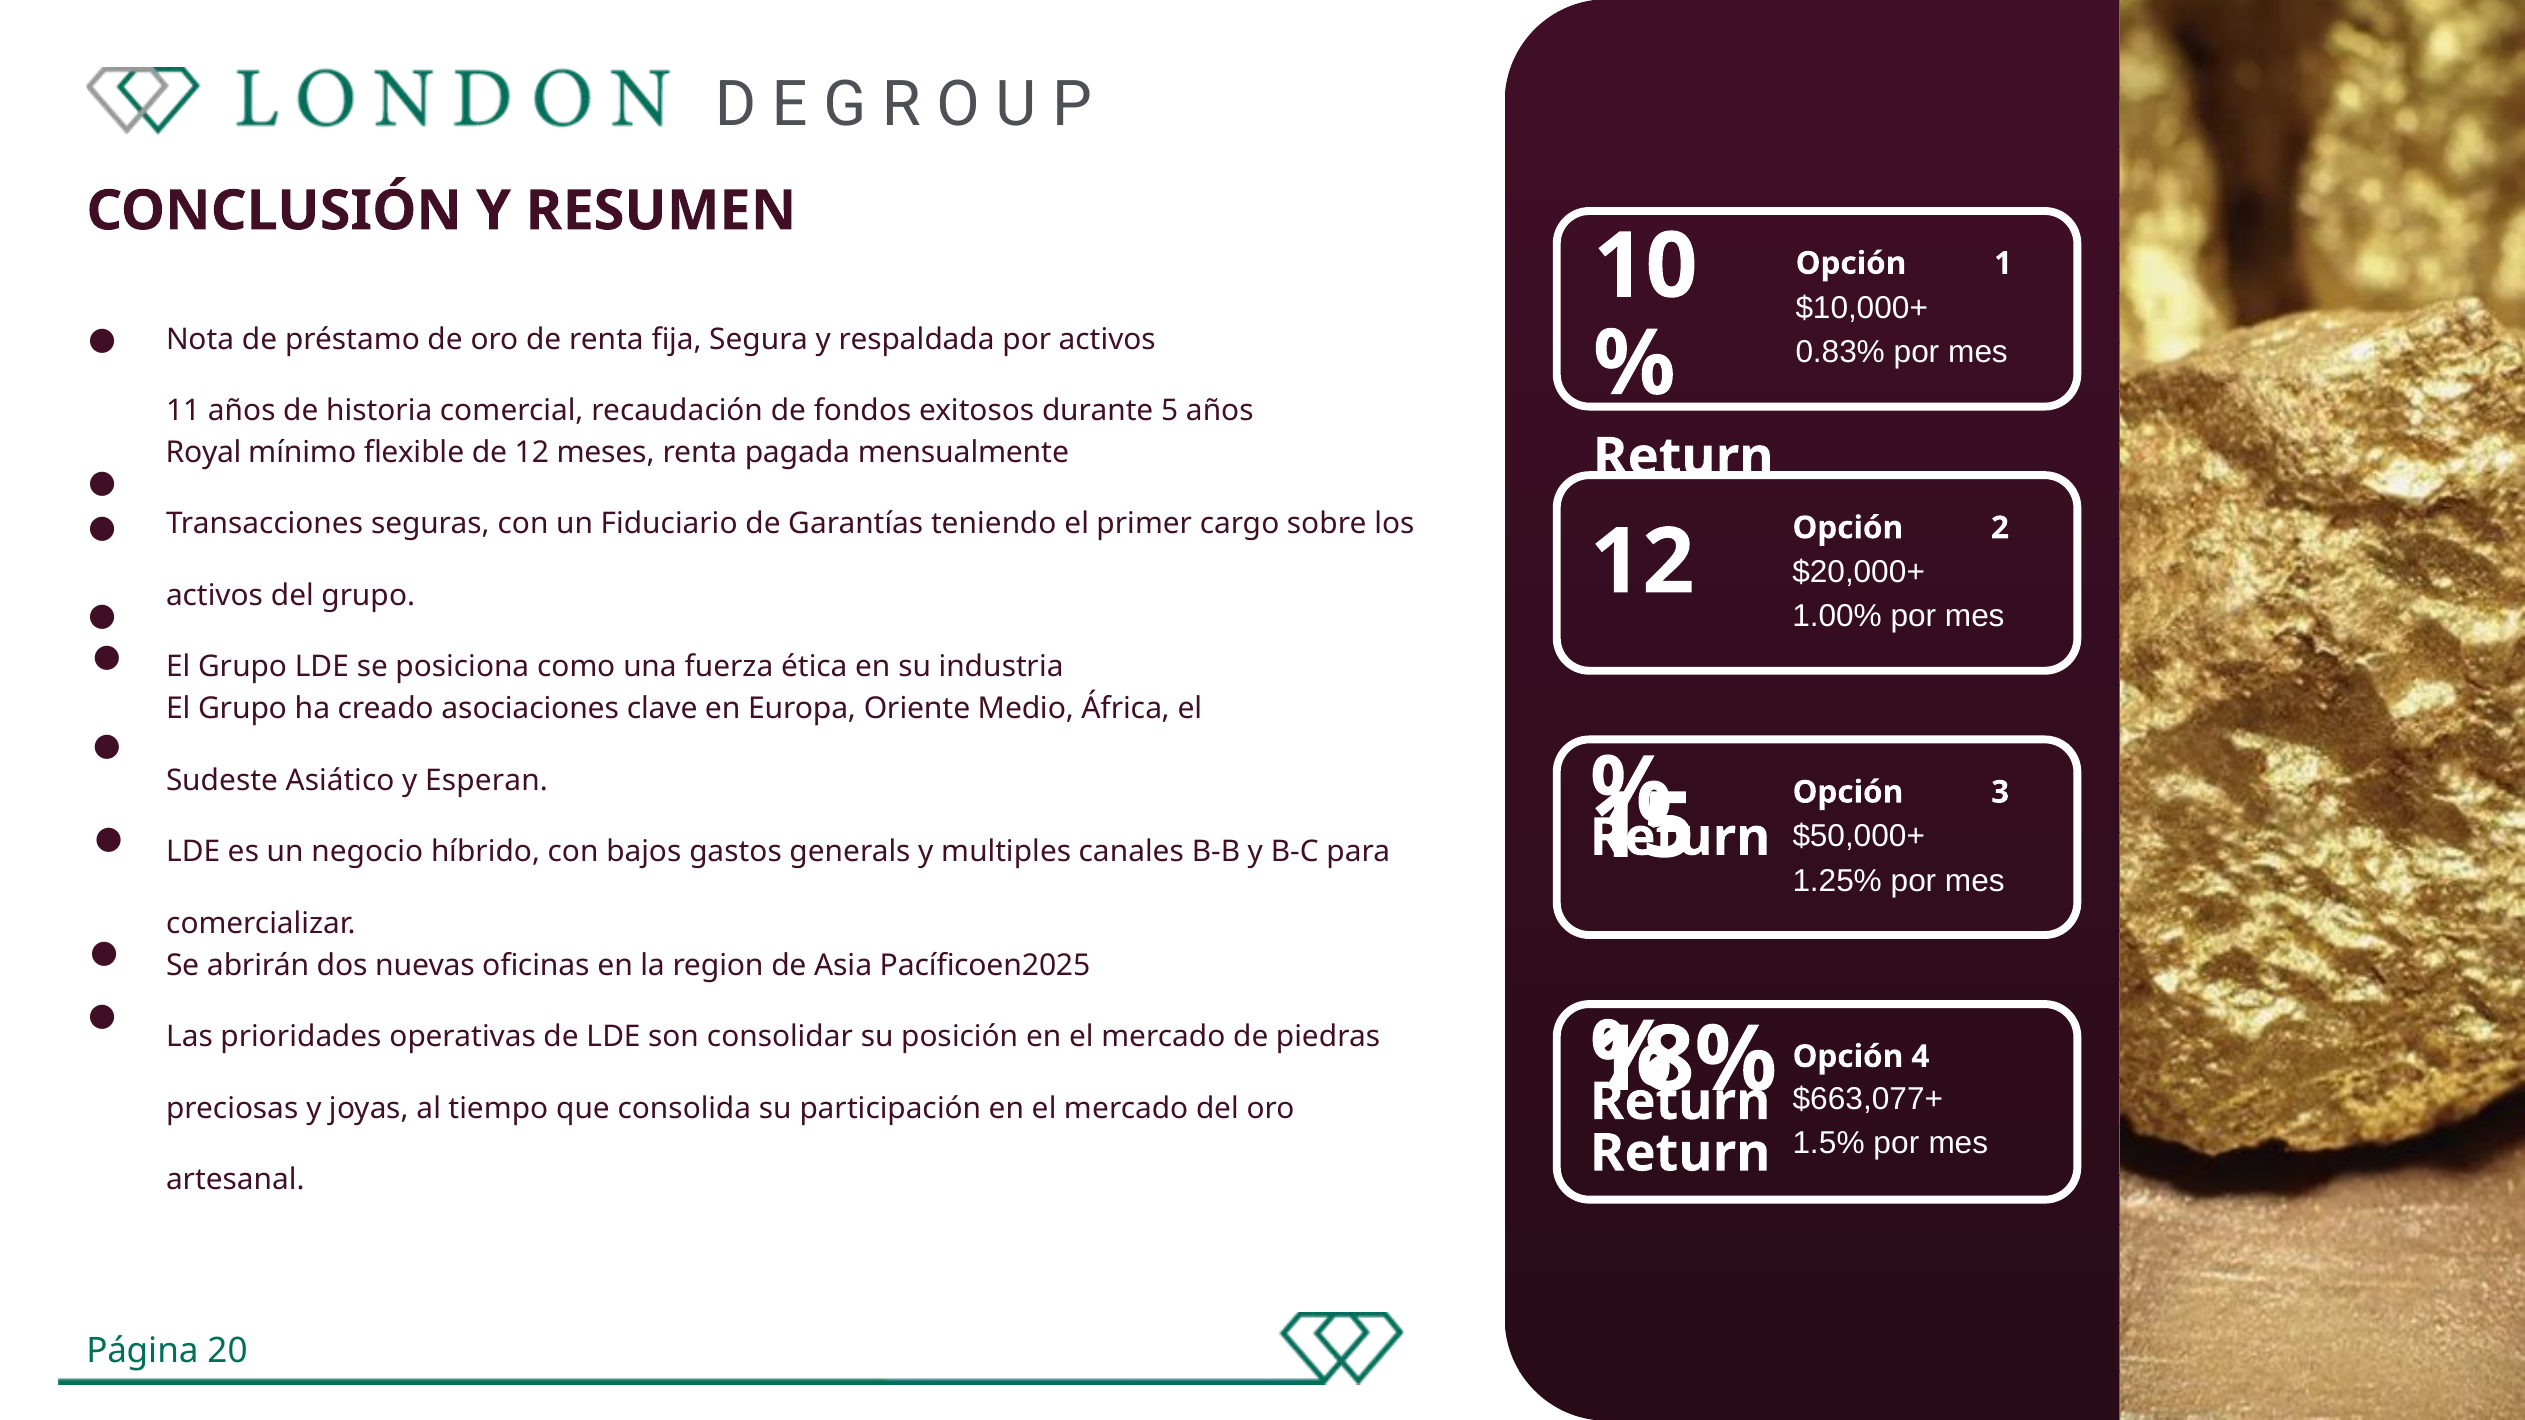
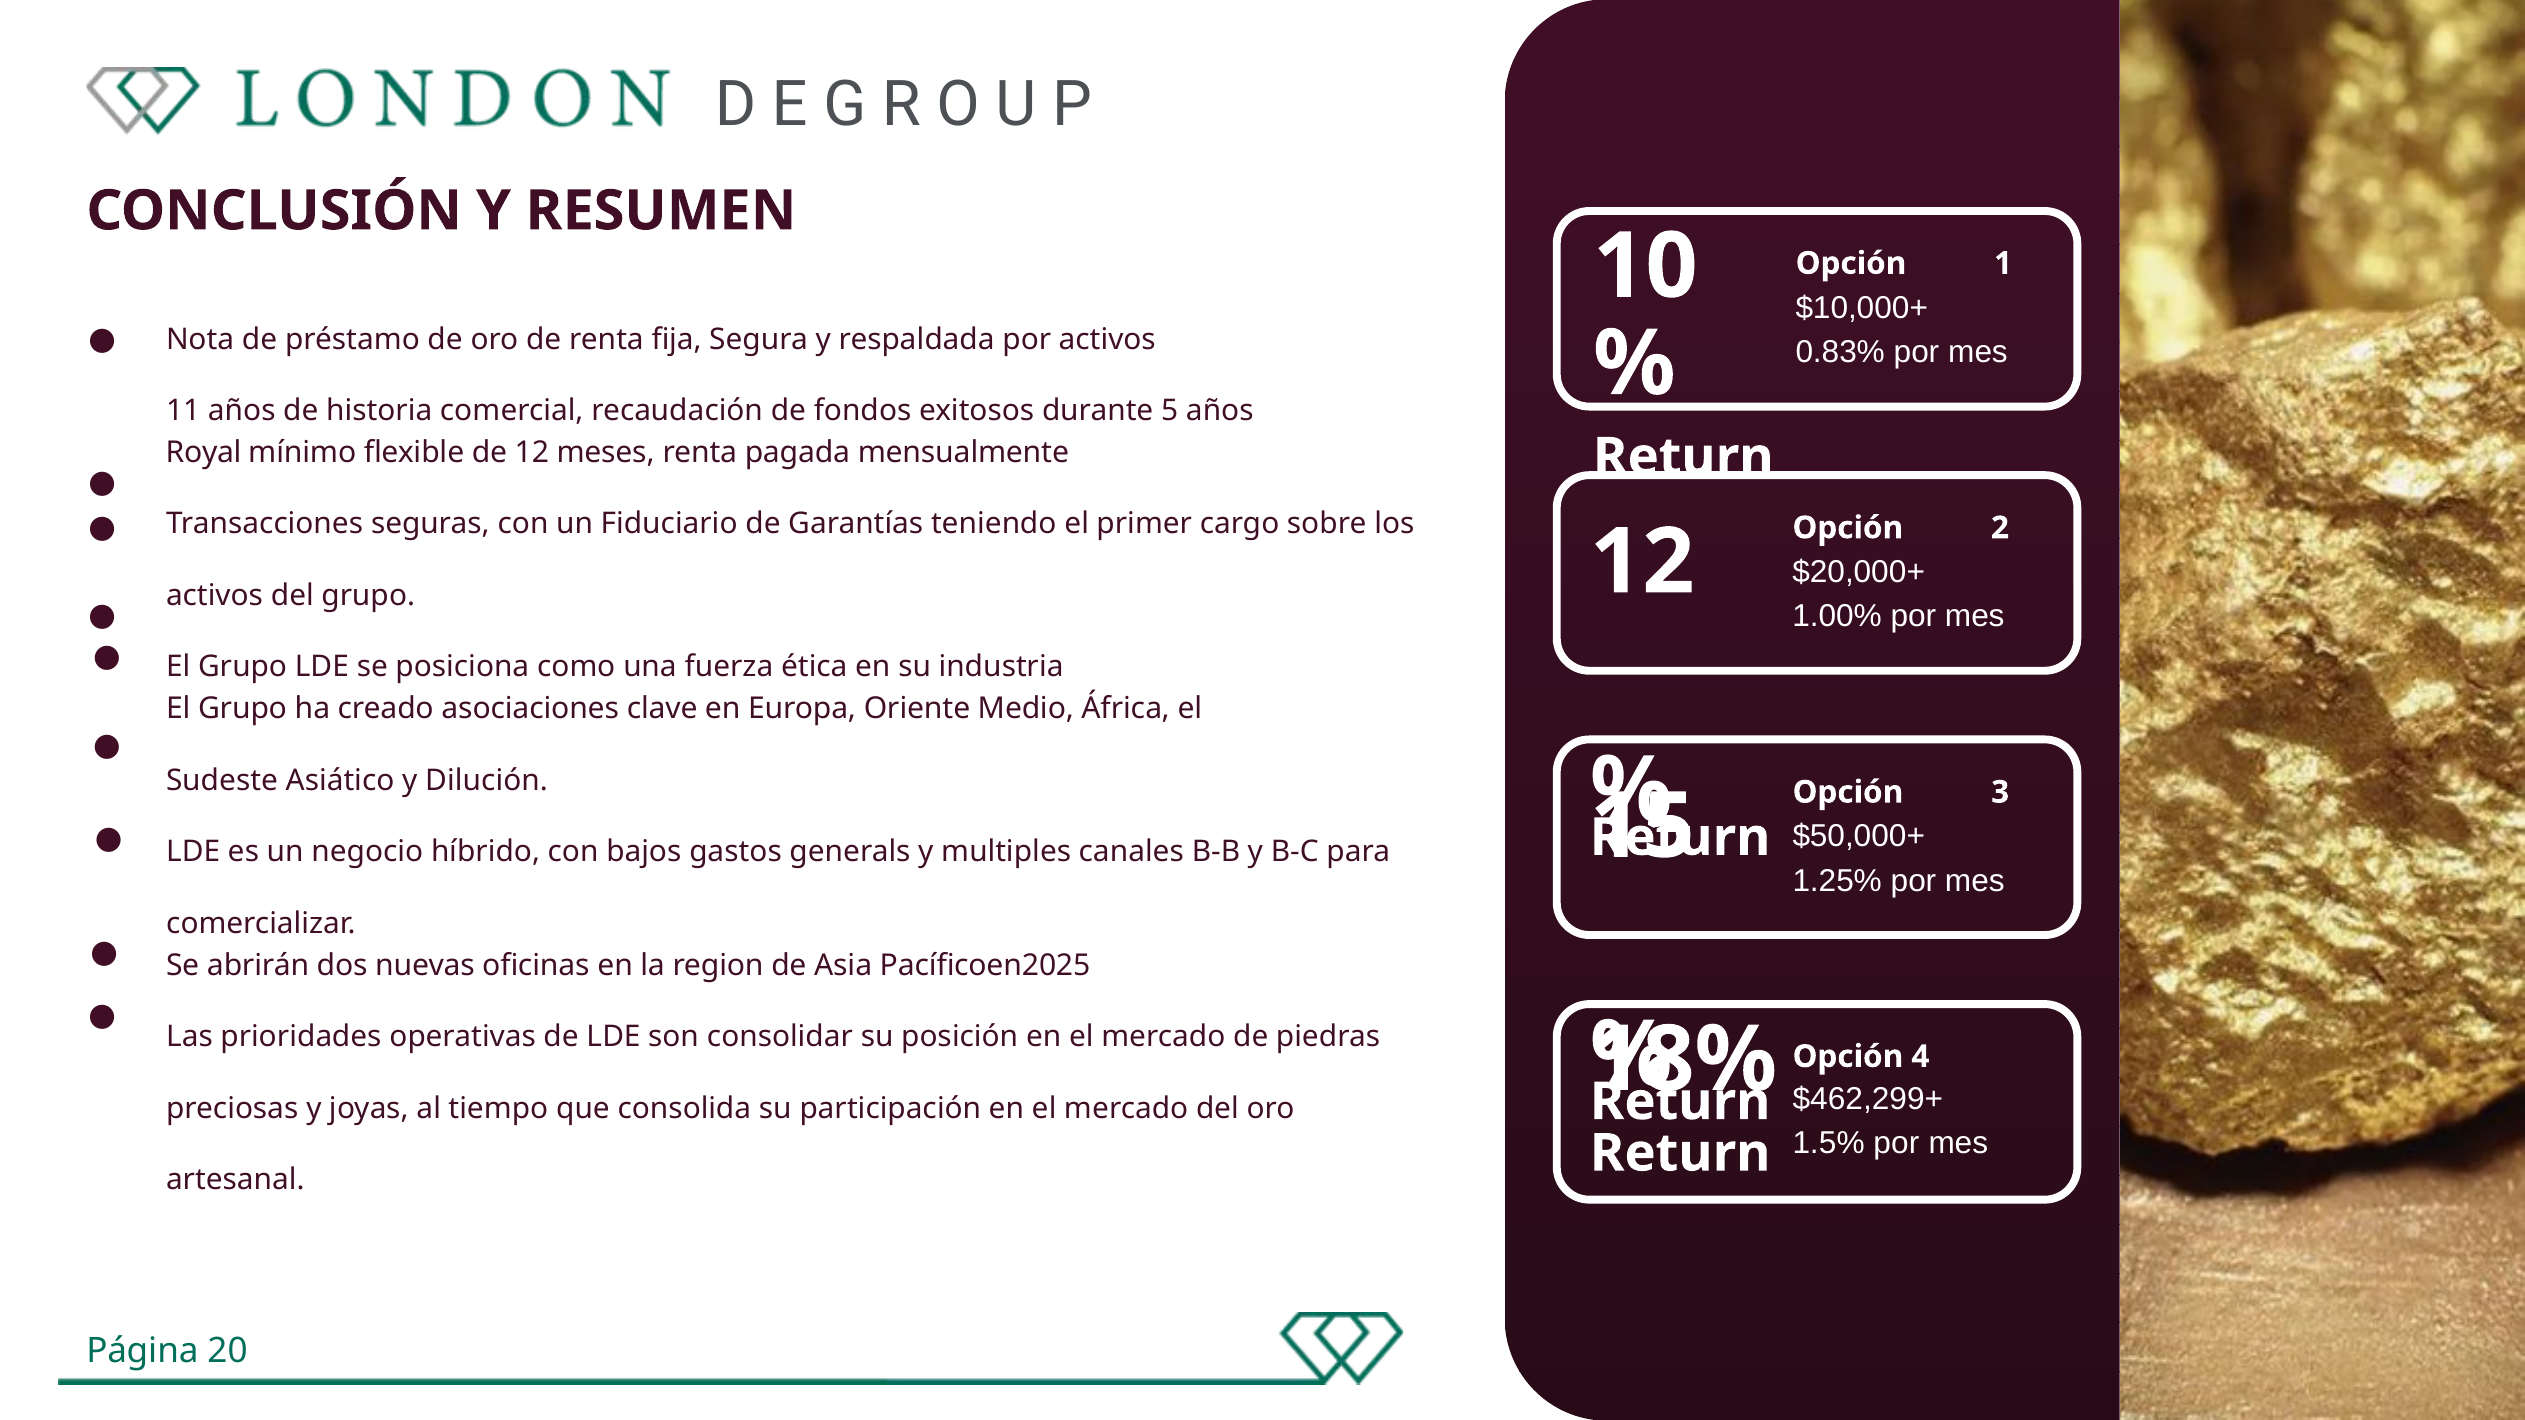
Esperan: Esperan -> Dilución
$663,077+: $663,077+ -> $462,299+
